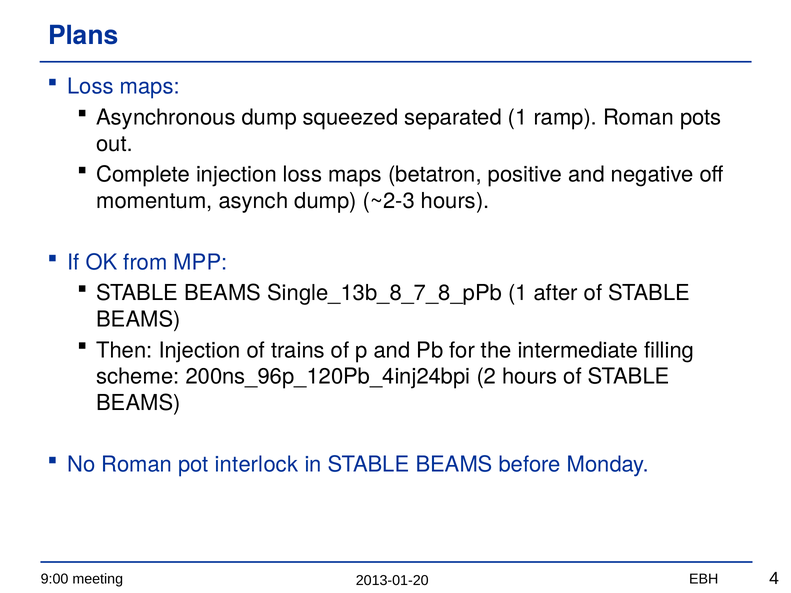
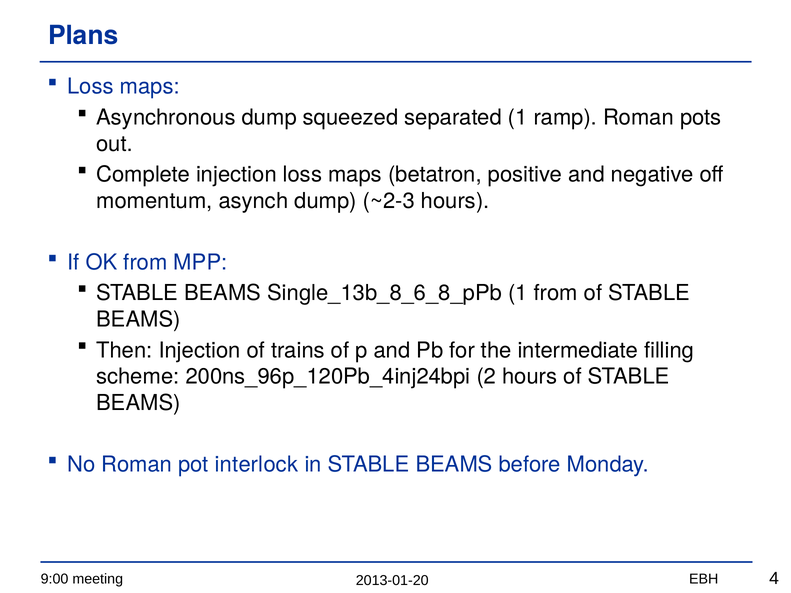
Single_13b_8_7_8_pPb: Single_13b_8_7_8_pPb -> Single_13b_8_6_8_pPb
1 after: after -> from
